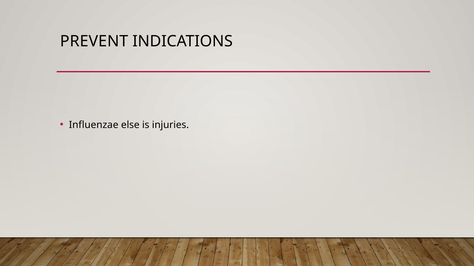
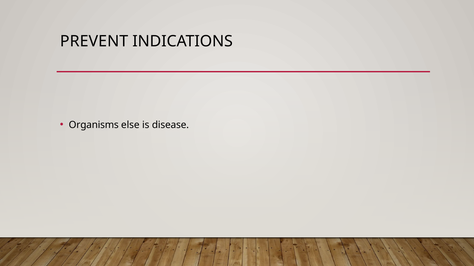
Influenzae: Influenzae -> Organisms
injuries: injuries -> disease
